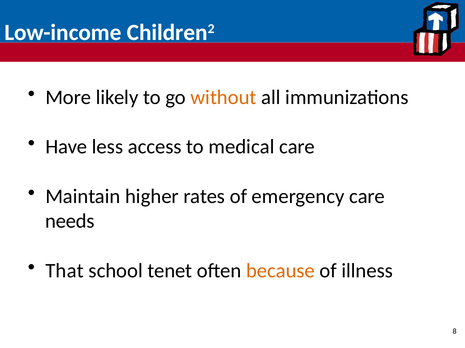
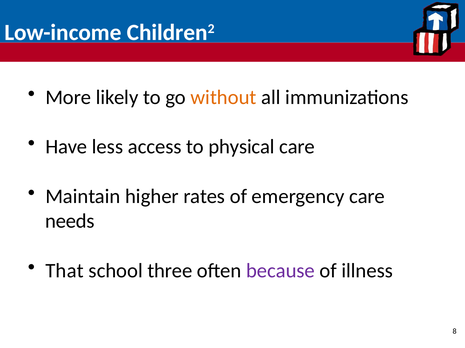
medical: medical -> physical
tenet: tenet -> three
because colour: orange -> purple
